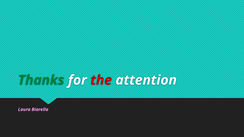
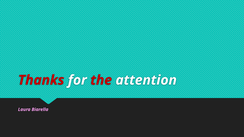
Thanks colour: green -> red
